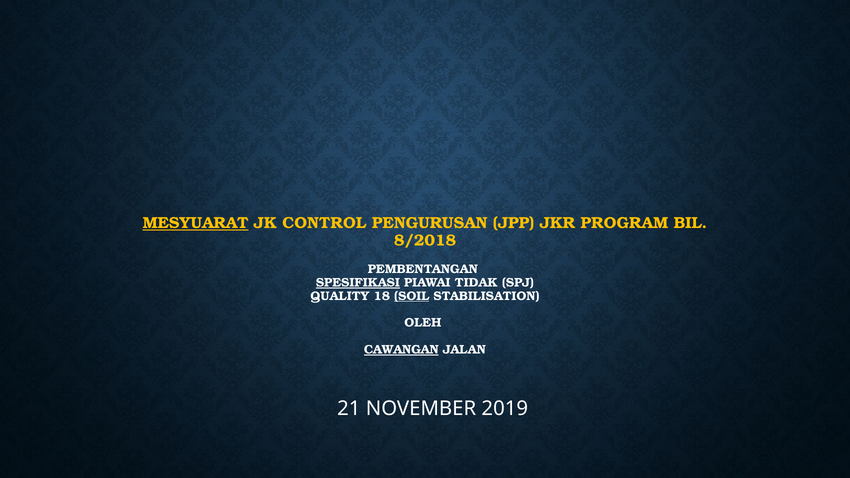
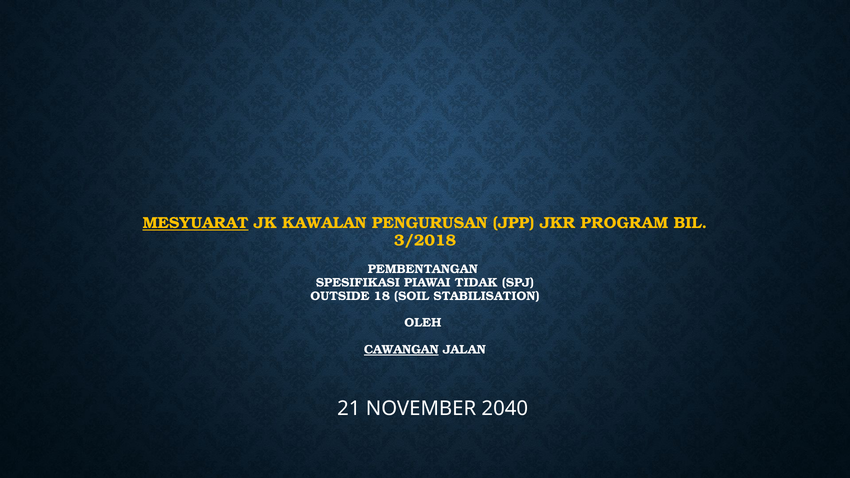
CONTROL: CONTROL -> KAWALAN
8/2018: 8/2018 -> 3/2018
SPESIFIKASI underline: present -> none
QUALITY: QUALITY -> OUTSIDE
SOIL underline: present -> none
2019: 2019 -> 2040
